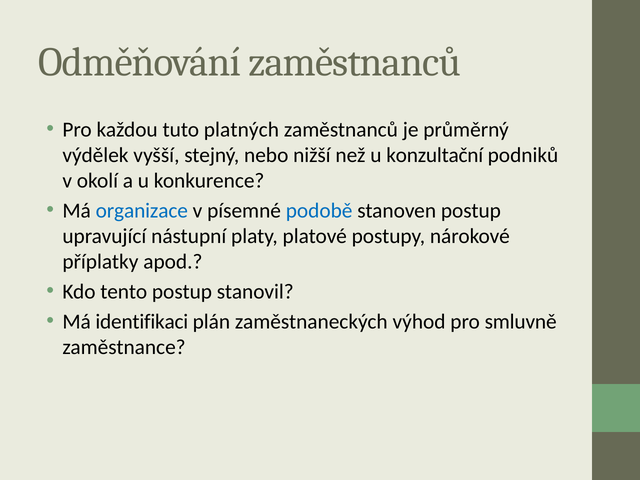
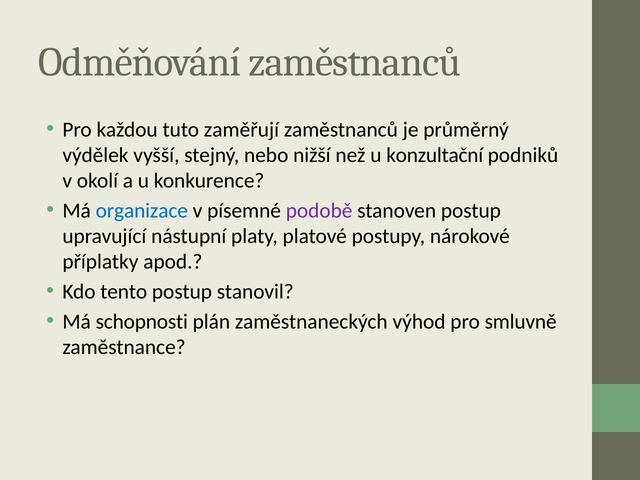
platných: platných -> zaměřují
podobě colour: blue -> purple
identifikaci: identifikaci -> schopnosti
